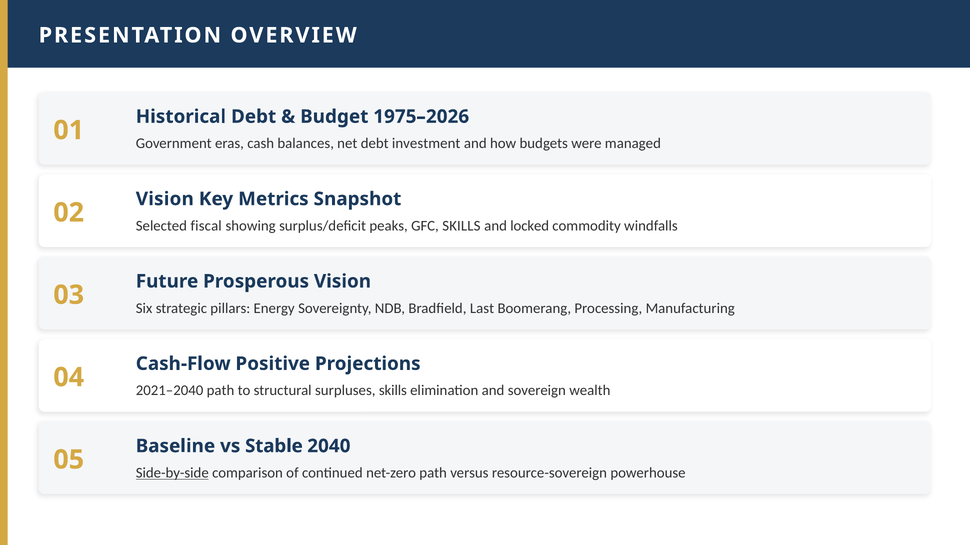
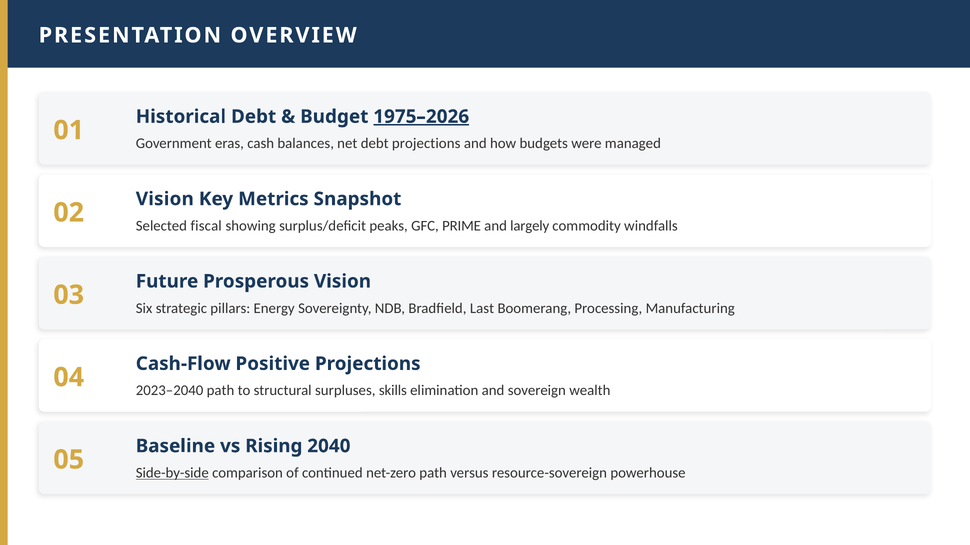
1975–2026 underline: none -> present
debt investment: investment -> projections
GFC SKILLS: SKILLS -> PRIME
locked: locked -> largely
2021–2040: 2021–2040 -> 2023–2040
Stable: Stable -> Rising
